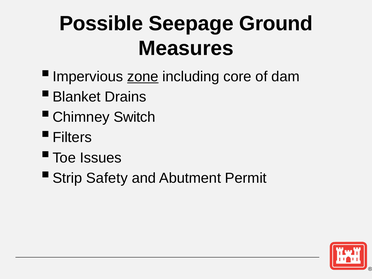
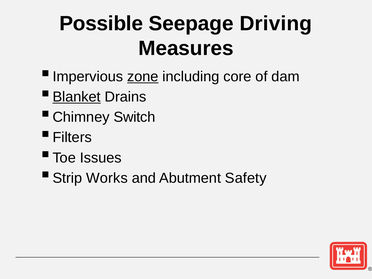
Ground: Ground -> Driving
Blanket underline: none -> present
Safety: Safety -> Works
Permit: Permit -> Safety
